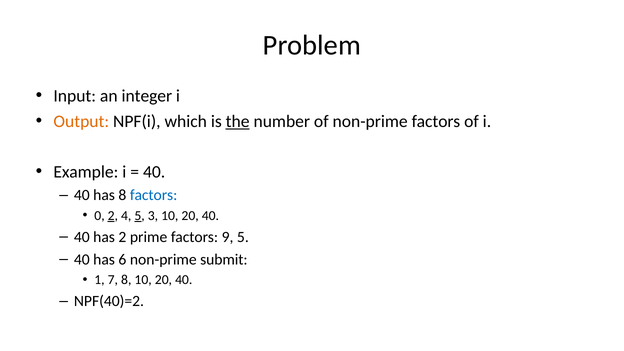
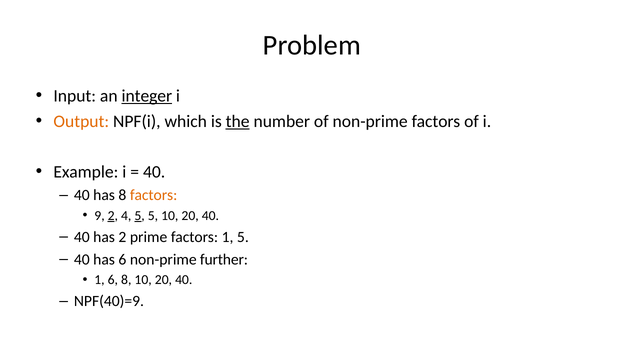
integer underline: none -> present
factors at (154, 195) colour: blue -> orange
0: 0 -> 9
5 3: 3 -> 5
factors 9: 9 -> 1
submit: submit -> further
1 7: 7 -> 6
NPF(40)=2: NPF(40)=2 -> NPF(40)=9
